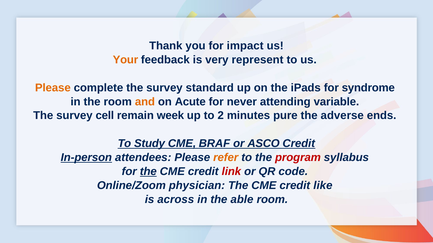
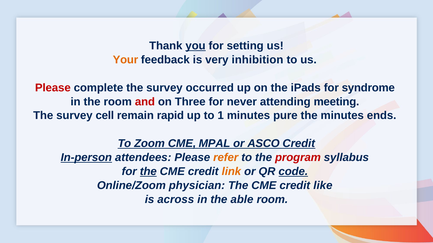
you underline: none -> present
impact: impact -> setting
represent: represent -> inhibition
Please at (53, 88) colour: orange -> red
standard: standard -> occurred
and colour: orange -> red
Acute: Acute -> Three
variable: variable -> meeting
week: week -> rapid
2: 2 -> 1
the adverse: adverse -> minutes
Study: Study -> Zoom
BRAF: BRAF -> MPAL
link colour: red -> orange
code underline: none -> present
